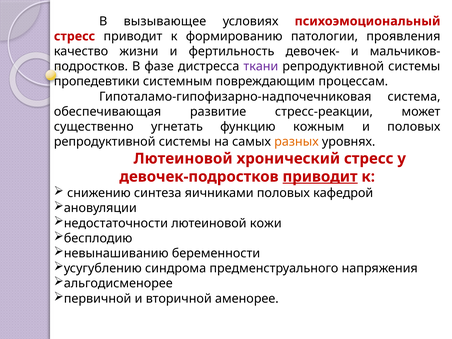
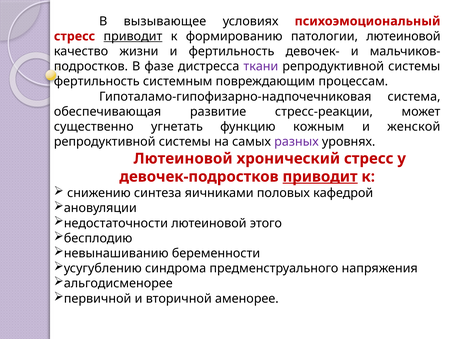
приводит at (133, 36) underline: none -> present
патологии проявления: проявления -> лютеиновой
пропедевтики at (97, 82): пропедевтики -> фертильность
и половых: половых -> женской
разных colour: orange -> purple
кожи: кожи -> этого
